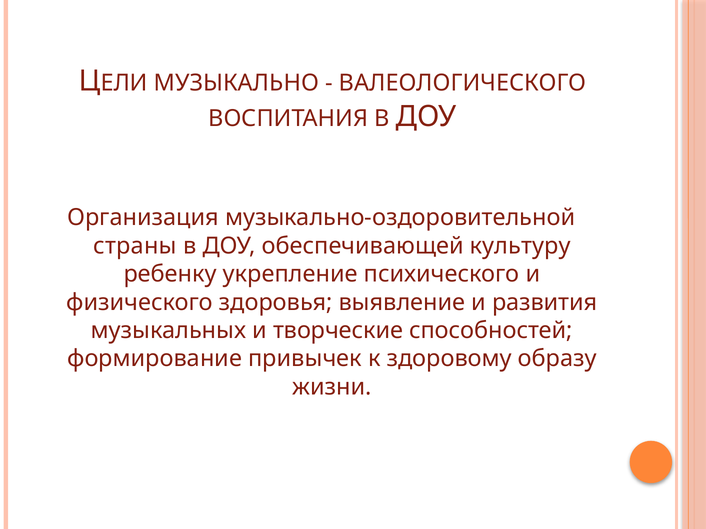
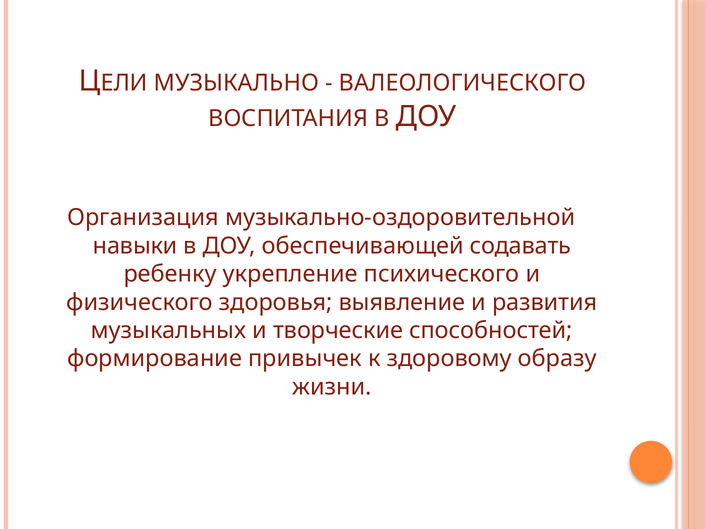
страны: страны -> навыки
культуру: культуру -> содавать
